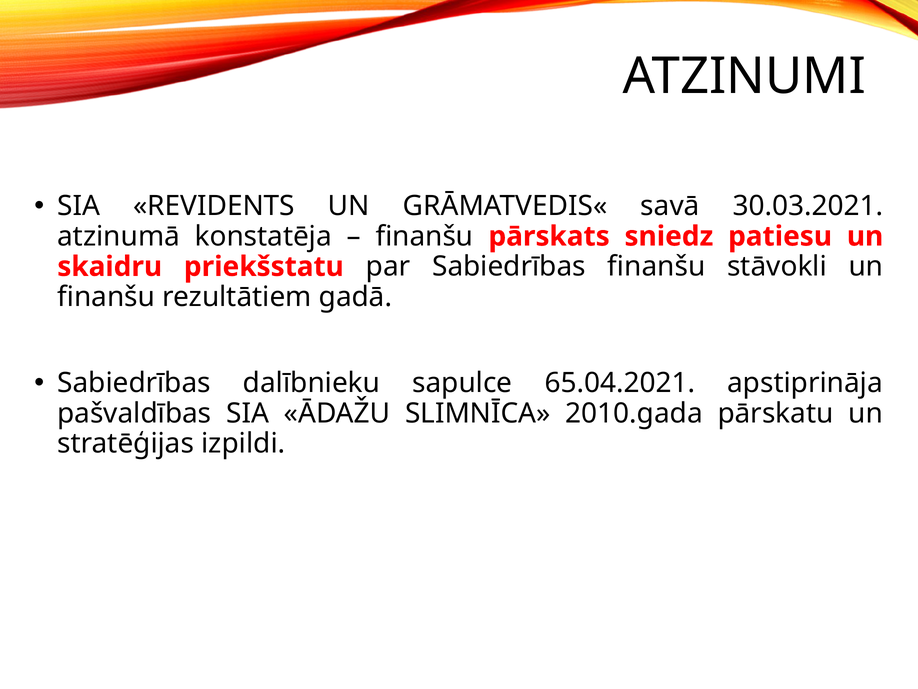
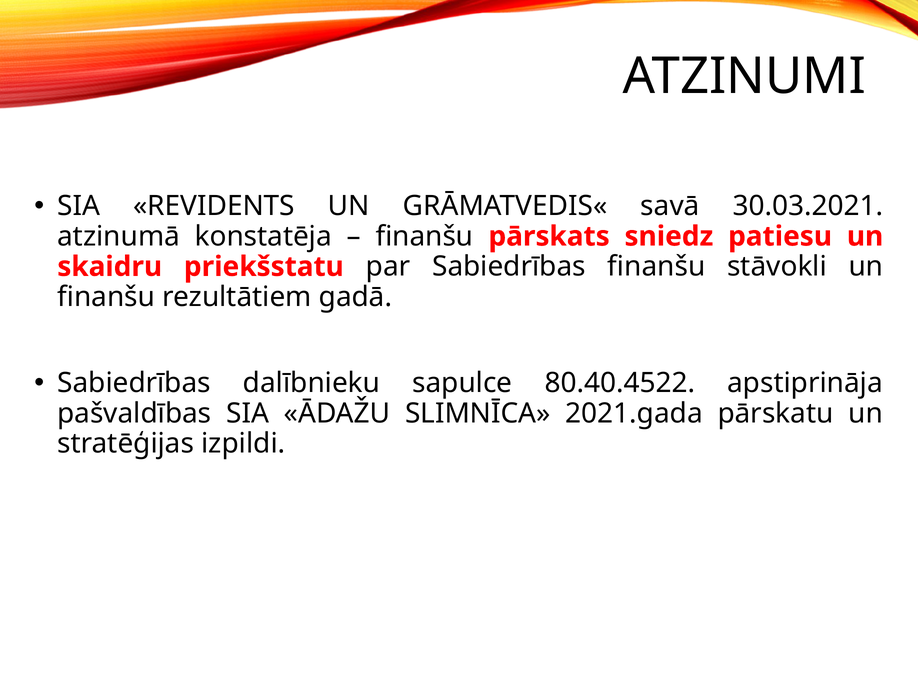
65.04.2021: 65.04.2021 -> 80.40.4522
2010.gada: 2010.gada -> 2021.gada
